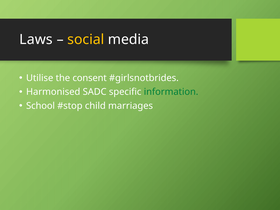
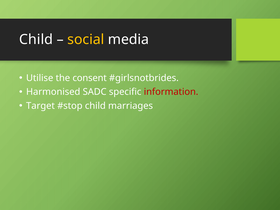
Laws at (36, 40): Laws -> Child
information colour: green -> red
School: School -> Target
